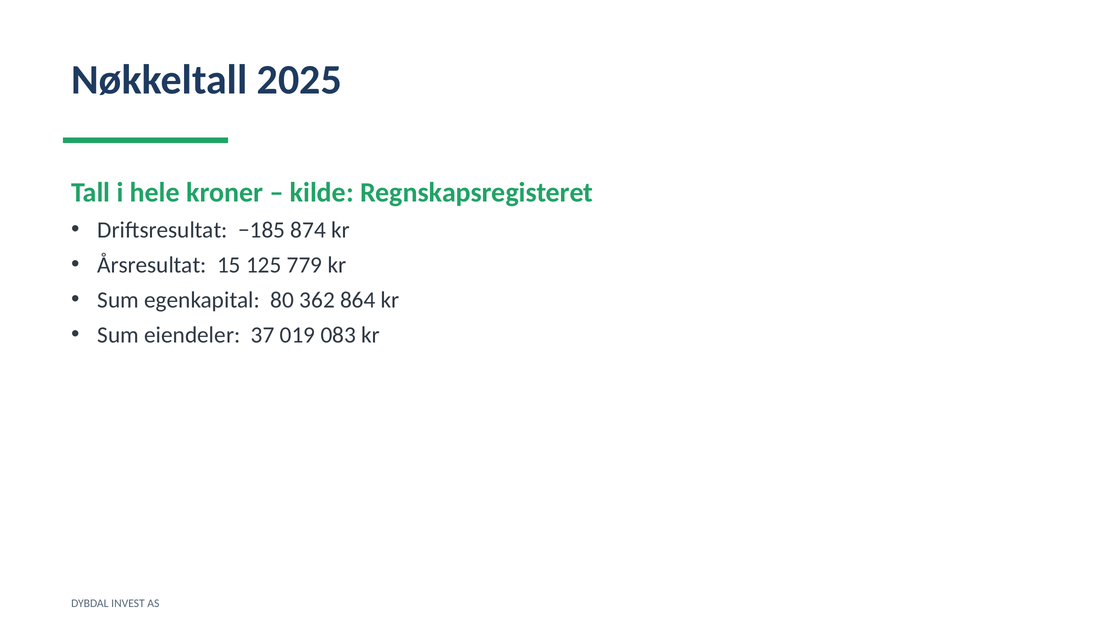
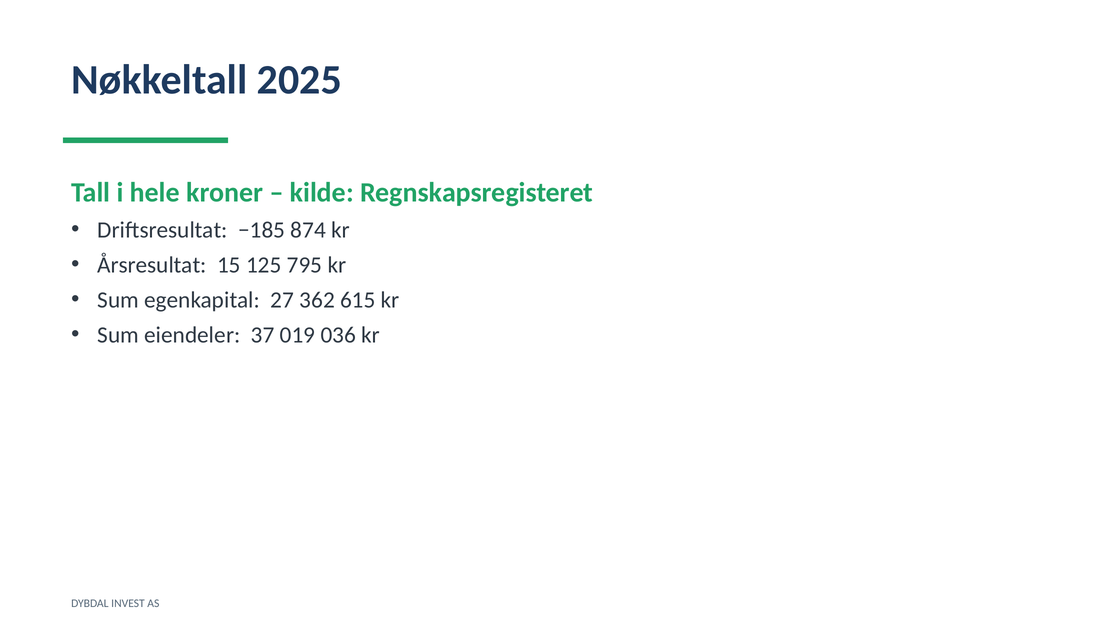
779: 779 -> 795
80: 80 -> 27
864: 864 -> 615
083: 083 -> 036
